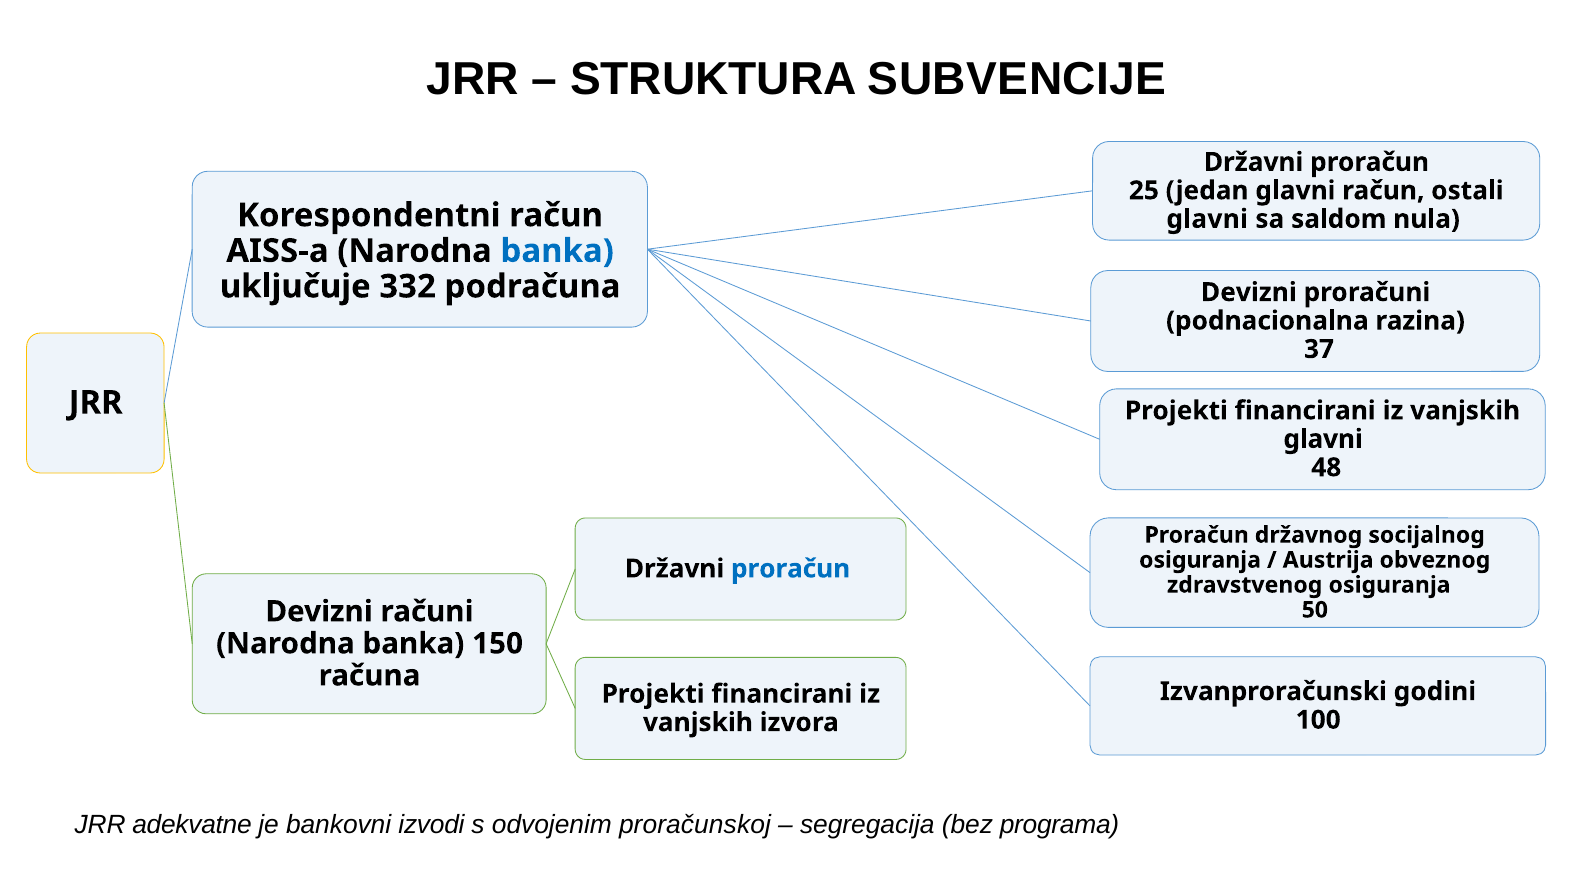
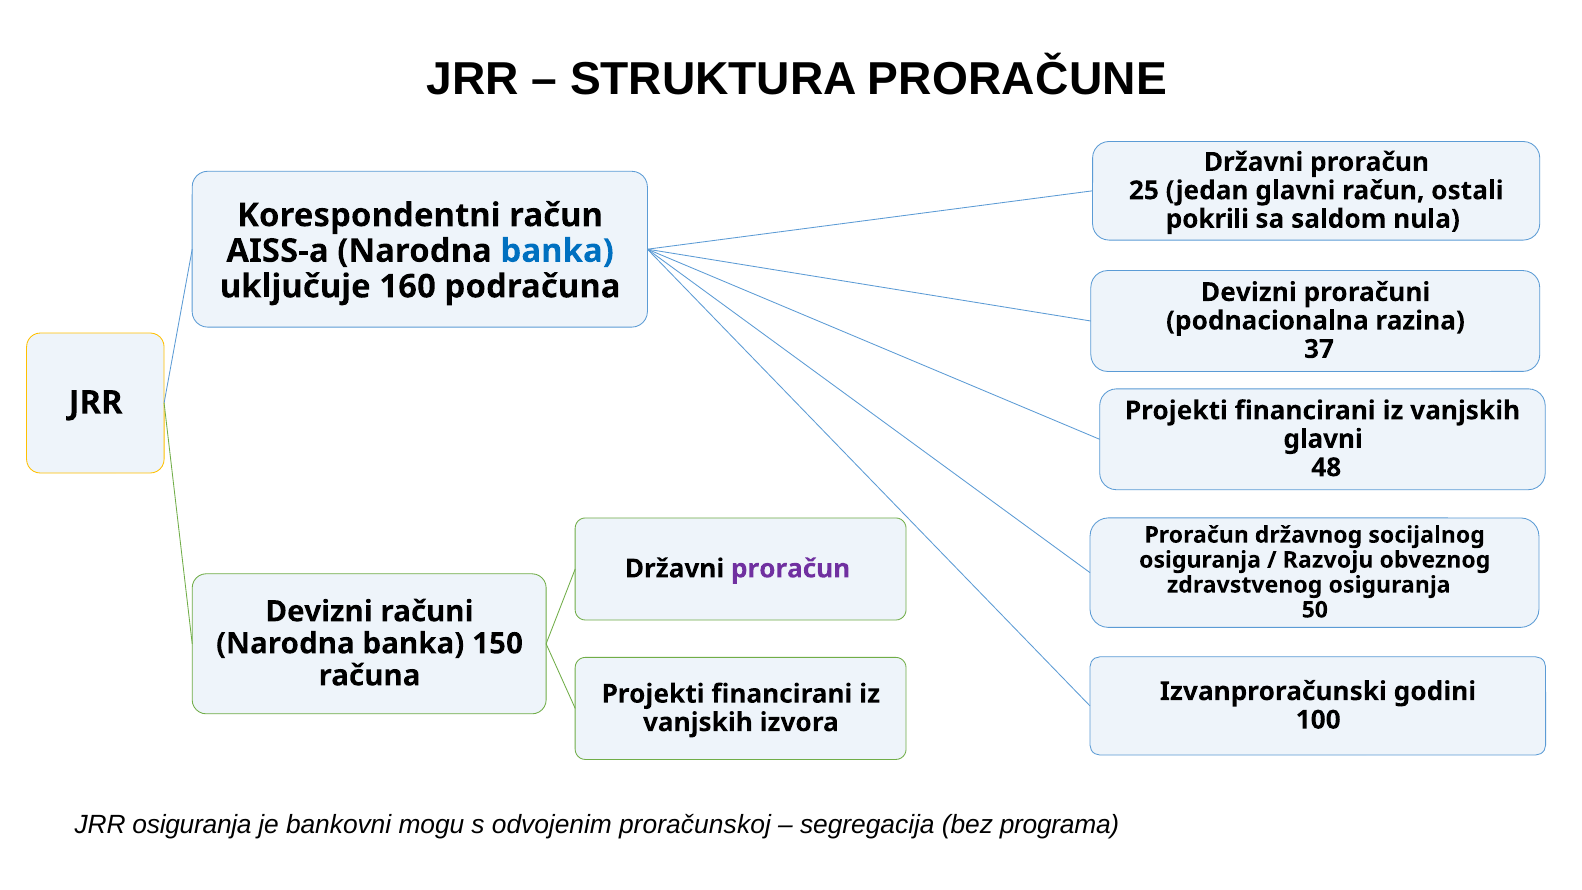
SUBVENCIJE: SUBVENCIJE -> PRORAČUNE
glavni at (1207, 219): glavni -> pokrili
332: 332 -> 160
Austrija: Austrija -> Razvoju
proračun at (791, 569) colour: blue -> purple
JRR adekvatne: adekvatne -> osiguranja
izvodi: izvodi -> mogu
